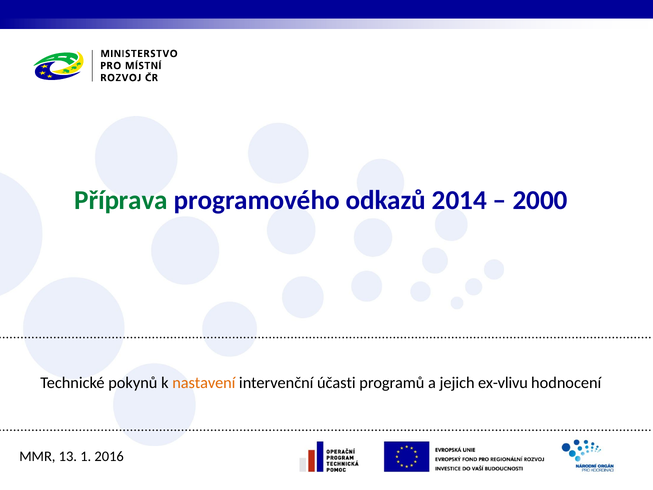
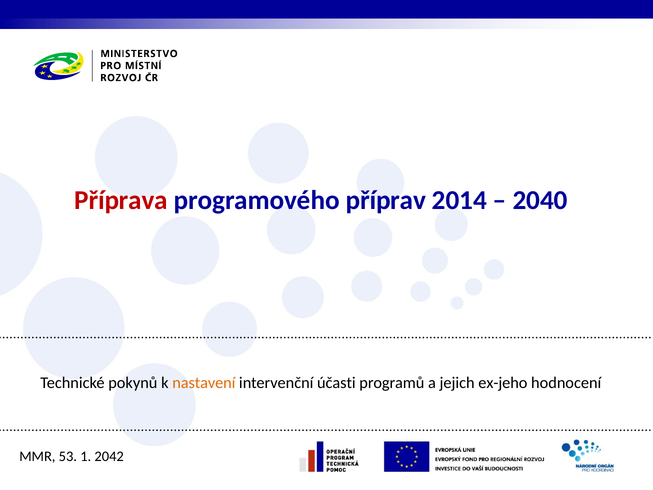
Příprava colour: green -> red
odkazů: odkazů -> příprav
2000: 2000 -> 2040
ex-vlivu: ex-vlivu -> ex-jeho
13: 13 -> 53
2016: 2016 -> 2042
